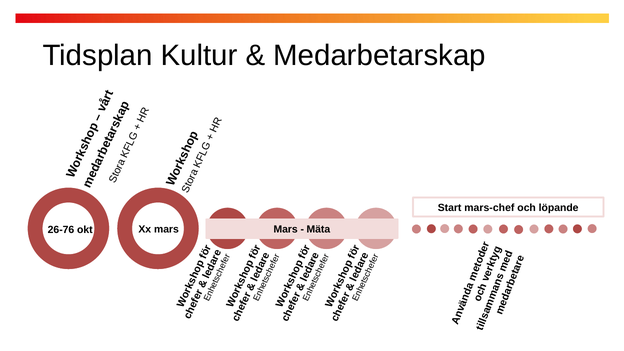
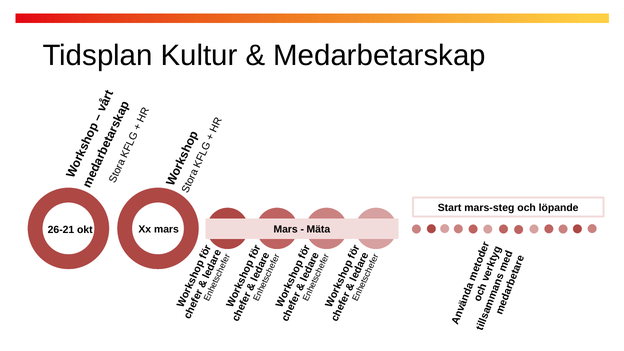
mars-chef: mars-chef -> mars-steg
26-76: 26-76 -> 26-21
